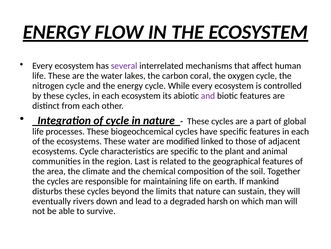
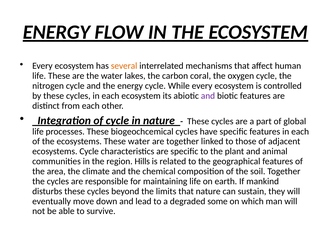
several colour: purple -> orange
are modified: modified -> together
Last: Last -> Hills
rivers: rivers -> move
harsh: harsh -> some
